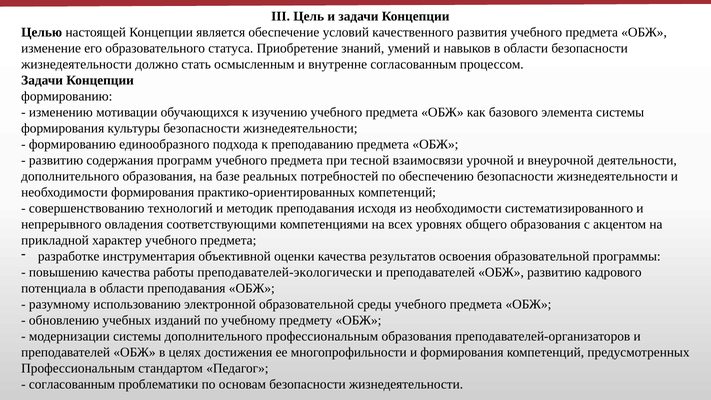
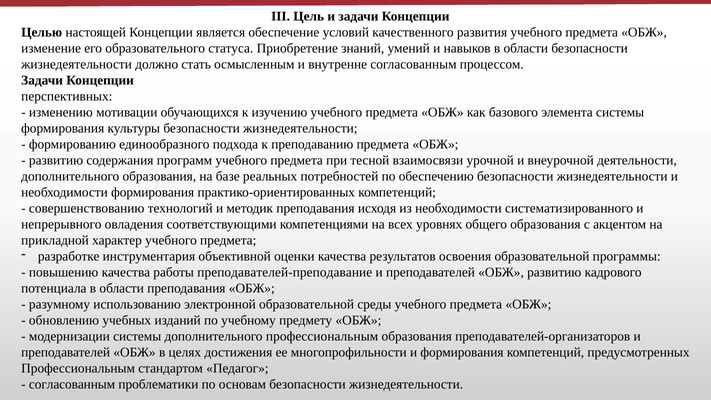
формированию at (67, 96): формированию -> перспективных
преподавателей-экологически: преподавателей-экологически -> преподавателей-преподавание
